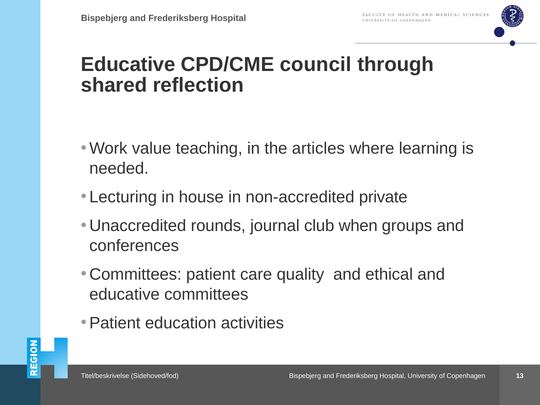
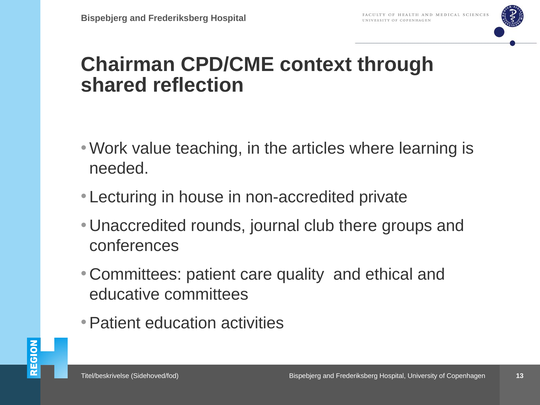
Educative at (128, 64): Educative -> Chairman
council: council -> context
when: when -> there
